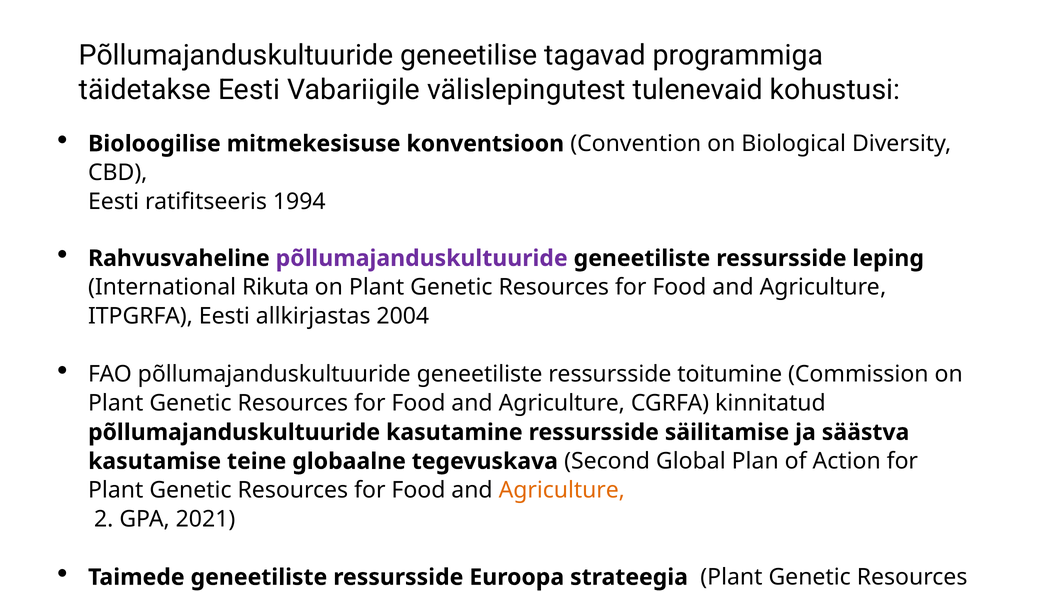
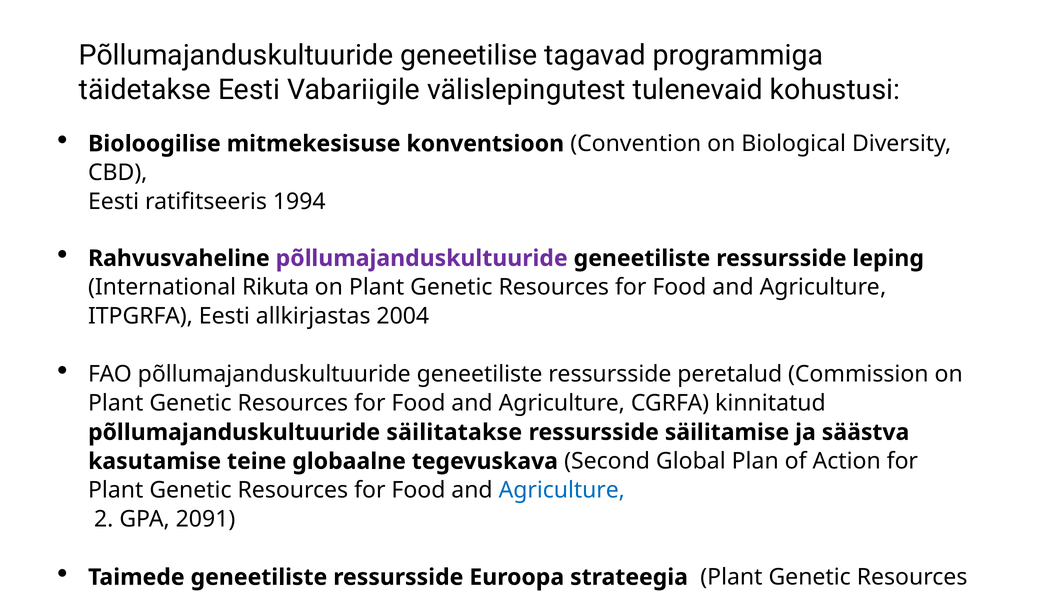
toitumine: toitumine -> peretalud
kasutamine: kasutamine -> säilitatakse
Agriculture at (562, 491) colour: orange -> blue
GPA 2021: 2021 -> 2091
